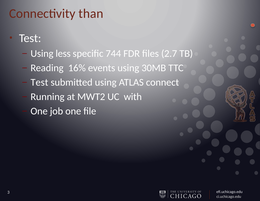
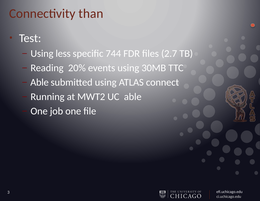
16%: 16% -> 20%
Test at (39, 82): Test -> Able
UC with: with -> able
